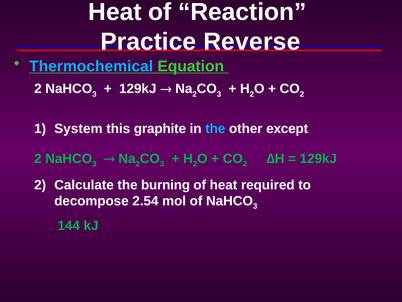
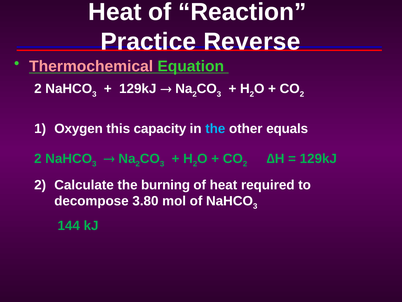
Thermochemical colour: light blue -> pink
System: System -> Oxygen
graphite: graphite -> capacity
except: except -> equals
2.54: 2.54 -> 3.80
